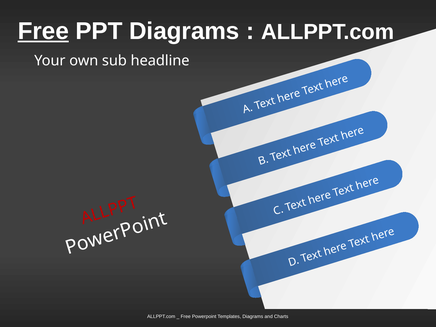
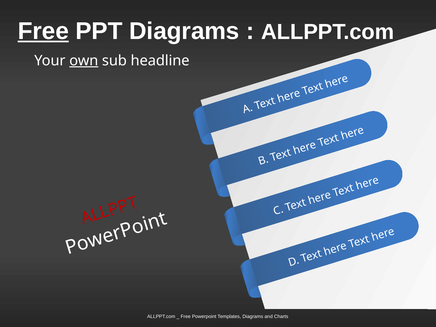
own underline: none -> present
